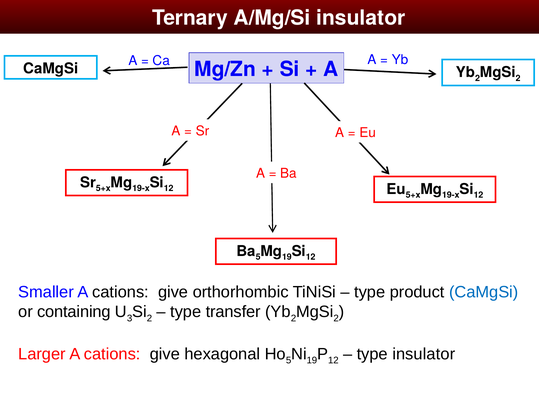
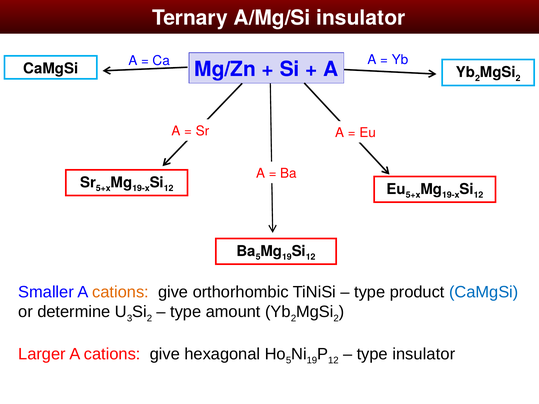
cations at (120, 292) colour: black -> orange
containing: containing -> determine
transfer: transfer -> amount
